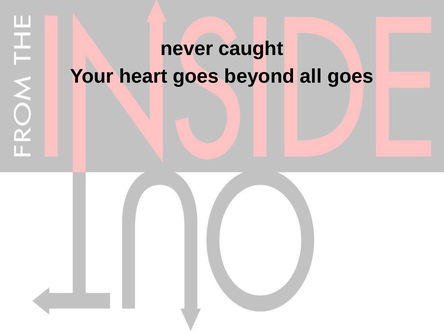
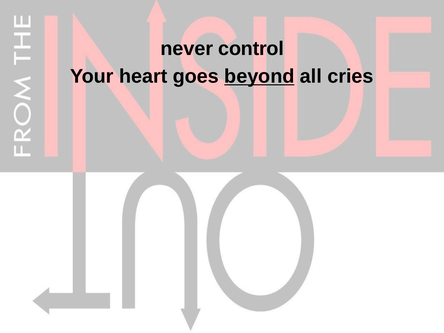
caught: caught -> control
beyond underline: none -> present
all goes: goes -> cries
